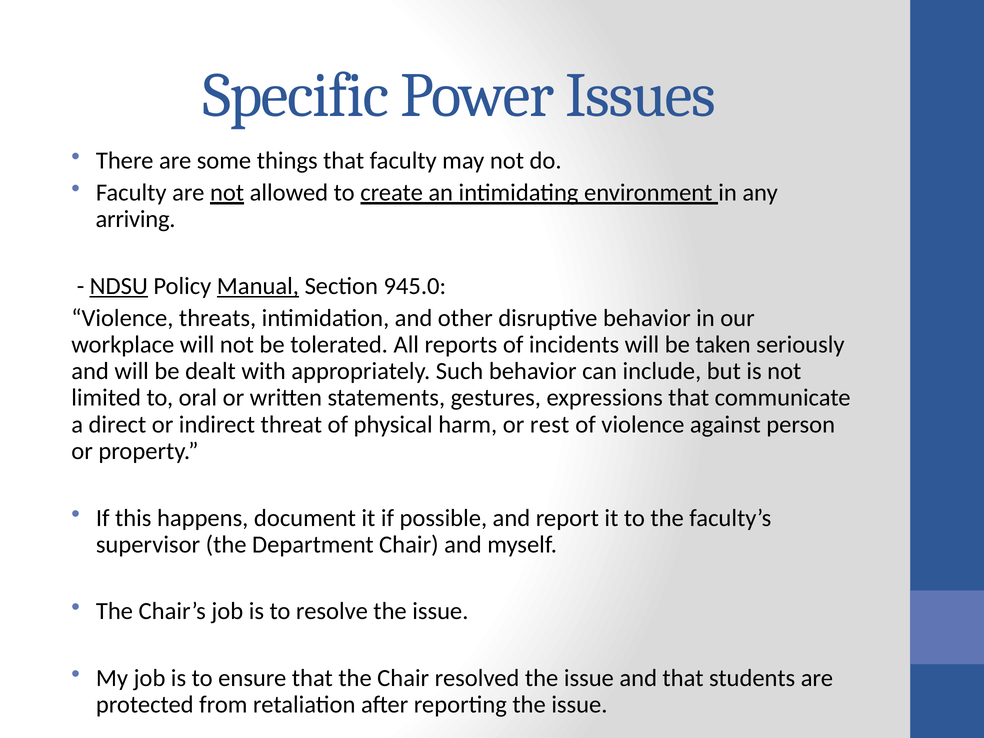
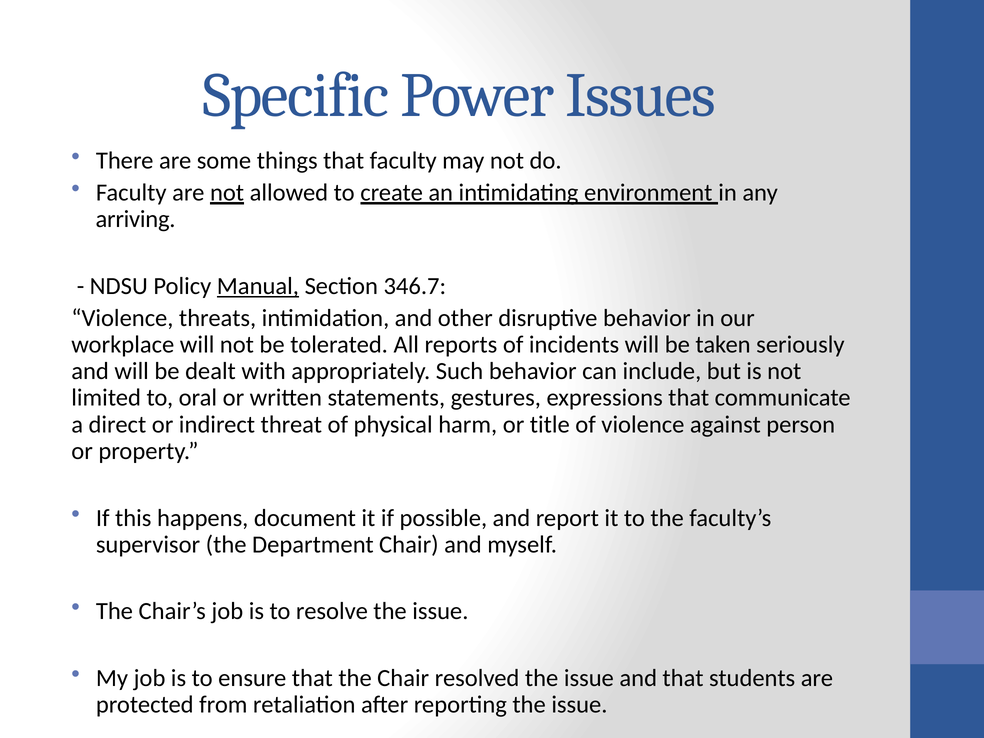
NDSU underline: present -> none
945.0: 945.0 -> 346.7
rest: rest -> title
